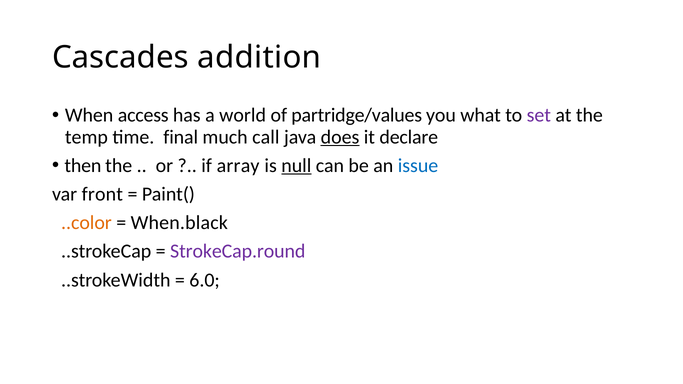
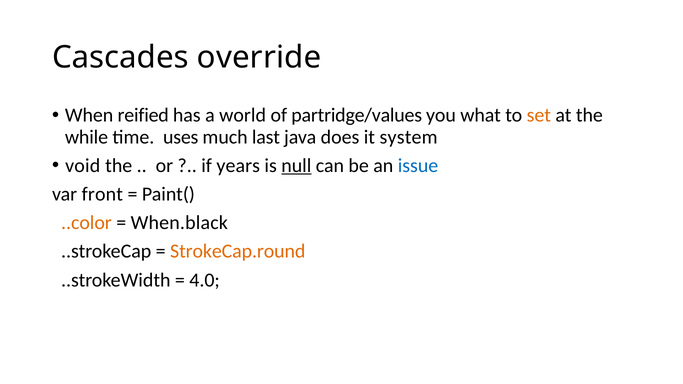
addition: addition -> override
access: access -> reified
set colour: purple -> orange
temp: temp -> while
final: final -> uses
call: call -> last
does underline: present -> none
declare: declare -> system
then: then -> void
array: array -> years
StrokeCap.round colour: purple -> orange
6.0: 6.0 -> 4.0
